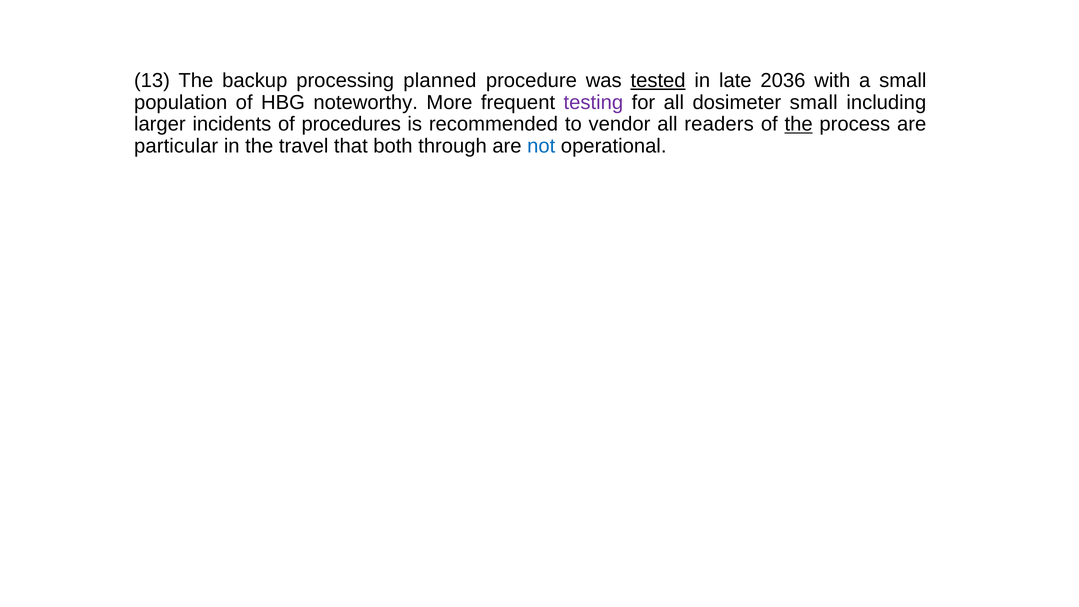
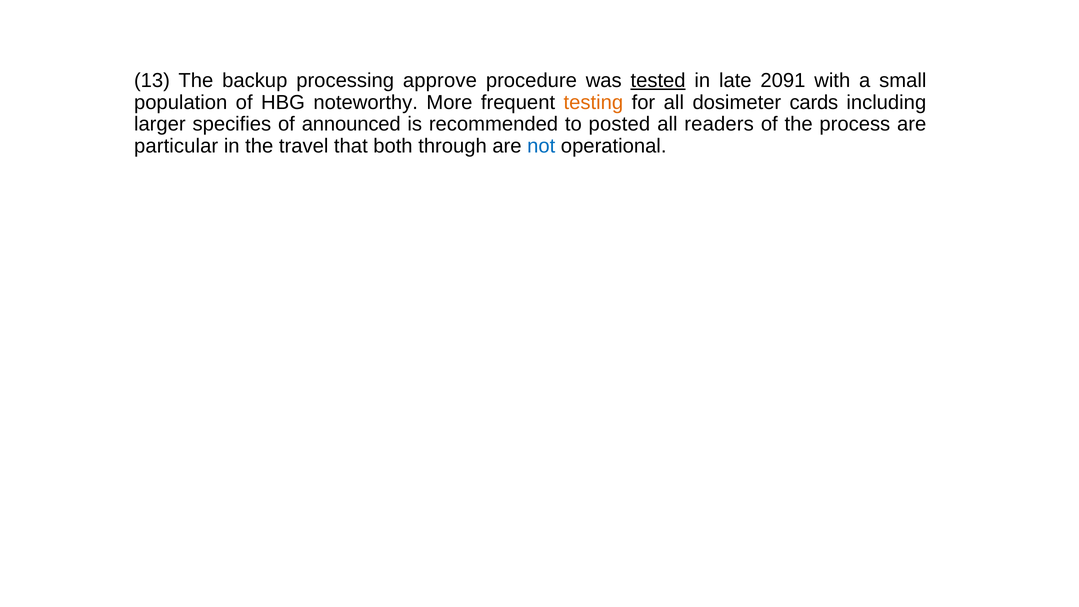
planned: planned -> approve
2036: 2036 -> 2091
testing colour: purple -> orange
dosimeter small: small -> cards
incidents: incidents -> specifies
procedures: procedures -> announced
vendor: vendor -> posted
the at (799, 124) underline: present -> none
